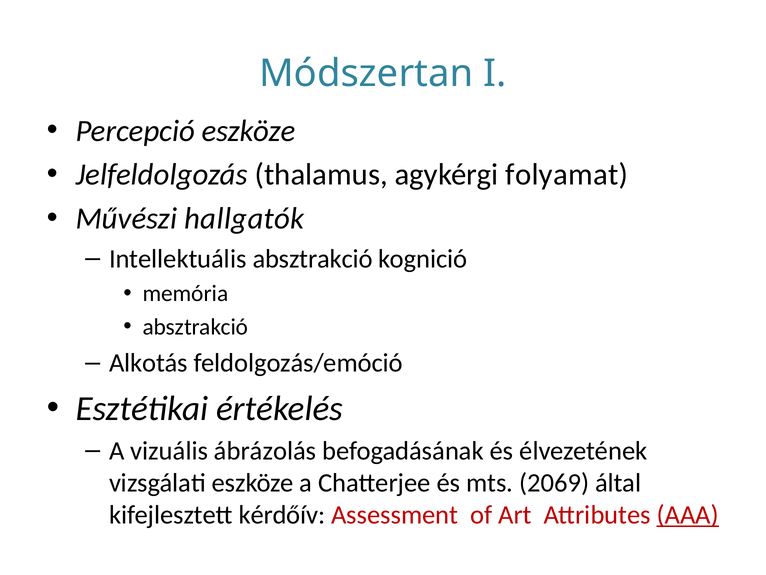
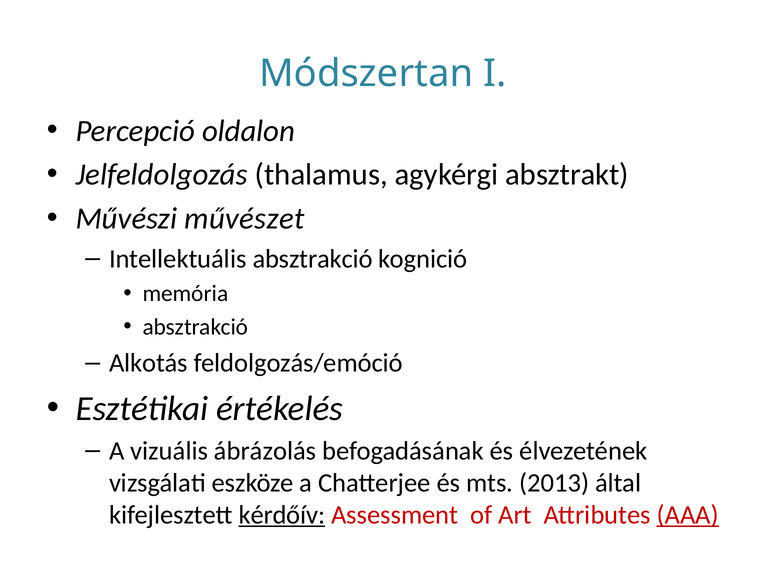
Percepció eszköze: eszköze -> oldalon
folyamat: folyamat -> absztrakt
hallgatók: hallgatók -> művészet
2069: 2069 -> 2013
kérdőív underline: none -> present
